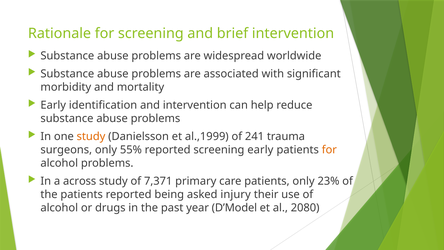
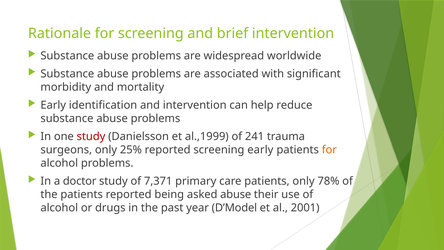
study at (91, 136) colour: orange -> red
55%: 55% -> 25%
across: across -> doctor
23%: 23% -> 78%
asked injury: injury -> abuse
2080: 2080 -> 2001
